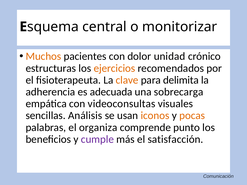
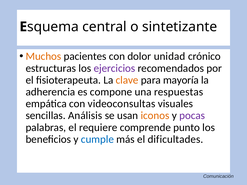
monitorizar: monitorizar -> sintetizante
ejercicios colour: orange -> purple
delimita: delimita -> mayoría
adecuada: adecuada -> compone
sobrecarga: sobrecarga -> respuestas
pocas colour: orange -> purple
organiza: organiza -> requiere
cumple colour: purple -> blue
satisfacción: satisfacción -> dificultades
